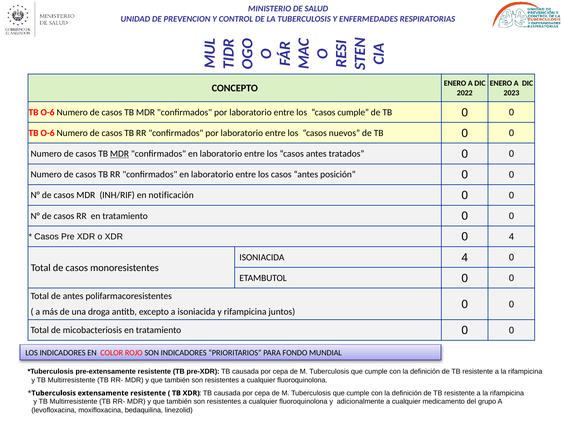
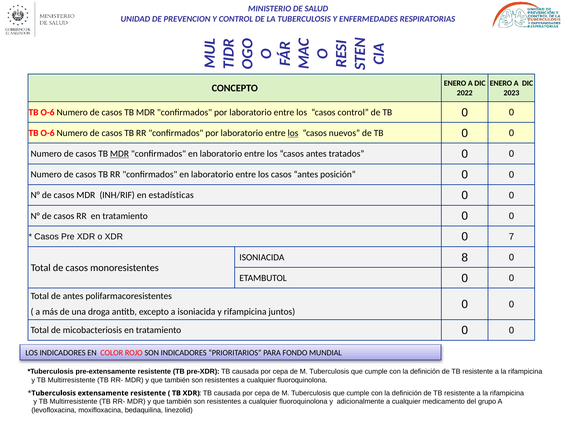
casos cumple: cumple -> control
los at (293, 133) underline: none -> present
notificación: notificación -> estadísticas
0 4: 4 -> 7
ISONIACIDA 4: 4 -> 8
